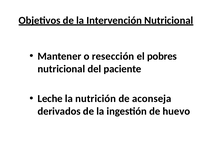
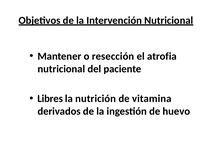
pobres: pobres -> atrofia
Leche: Leche -> Libres
aconseja: aconseja -> vitamina
